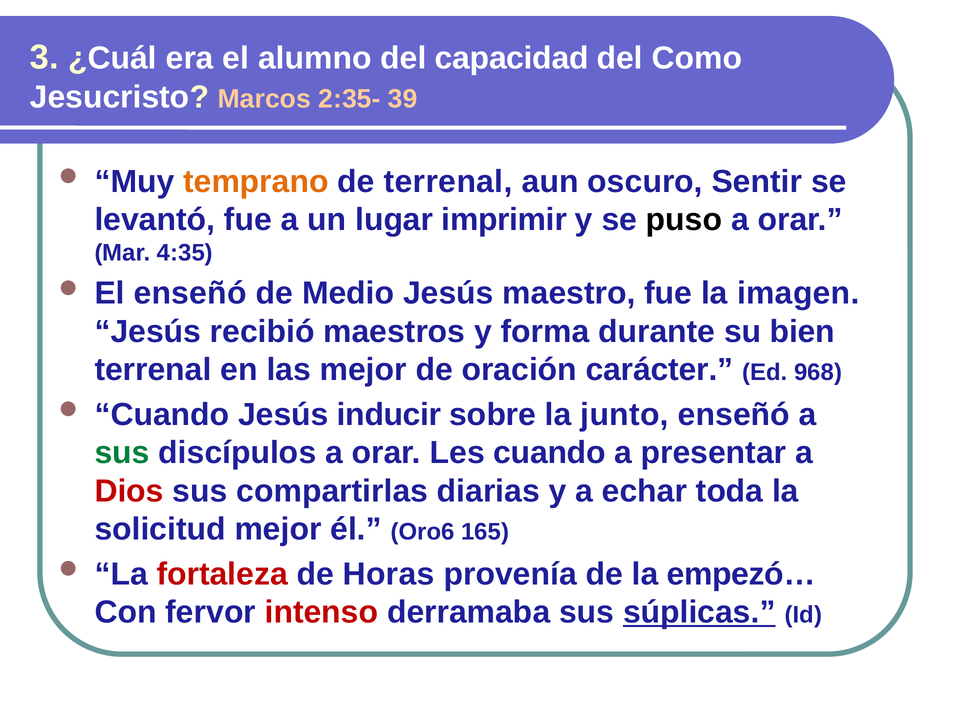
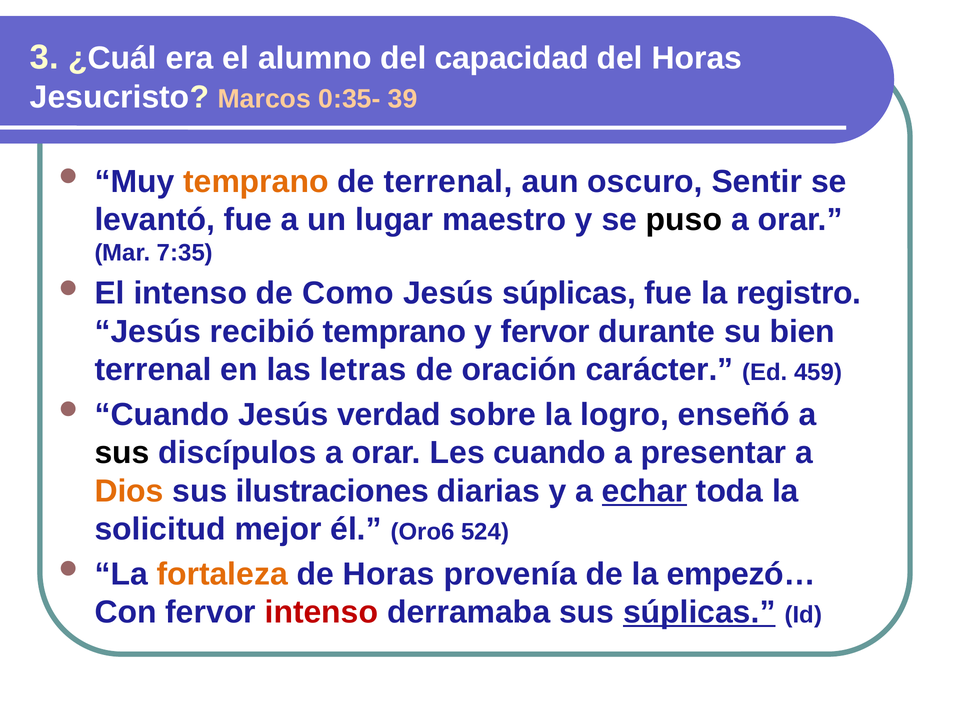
del Como: Como -> Horas
2:35-: 2:35- -> 0:35-
imprimir: imprimir -> maestro
4:35: 4:35 -> 7:35
El enseñó: enseñó -> intenso
Medio: Medio -> Como
Jesús maestro: maestro -> súplicas
imagen: imagen -> registro
recibió maestros: maestros -> temprano
y forma: forma -> fervor
las mejor: mejor -> letras
968: 968 -> 459
inducir: inducir -> verdad
junto: junto -> logro
sus at (122, 453) colour: green -> black
Dios colour: red -> orange
compartirlas: compartirlas -> ilustraciones
echar underline: none -> present
165: 165 -> 524
fortaleza colour: red -> orange
